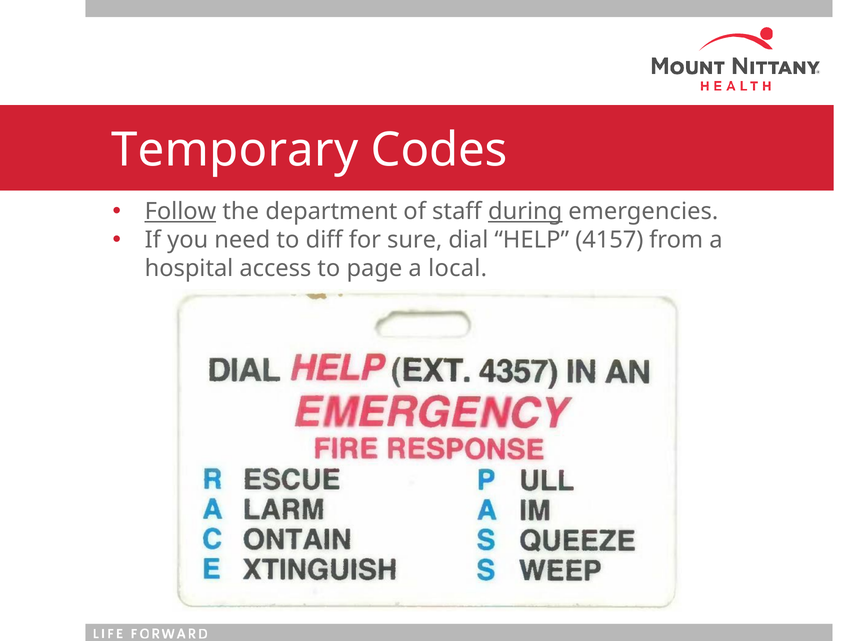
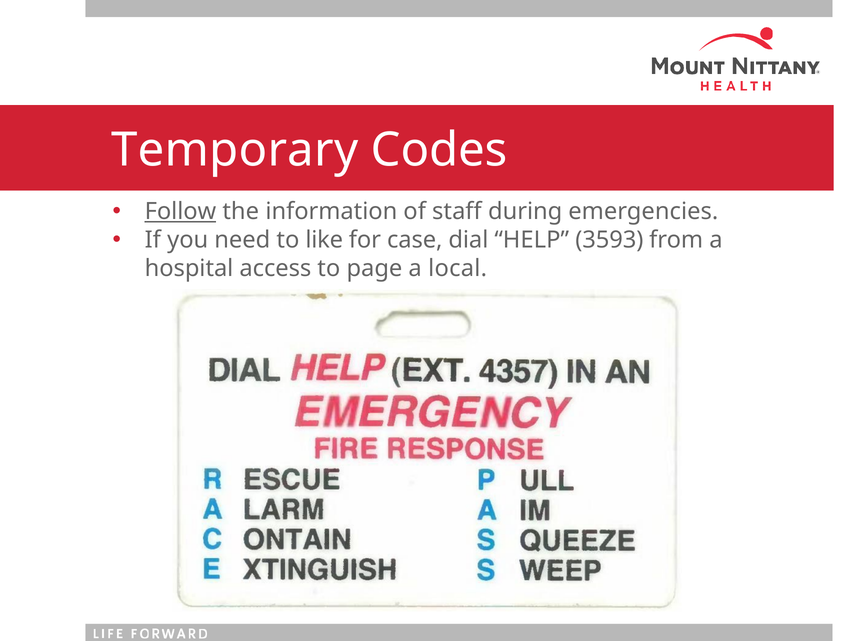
department: department -> information
during underline: present -> none
diff: diff -> like
sure: sure -> case
4157: 4157 -> 3593
